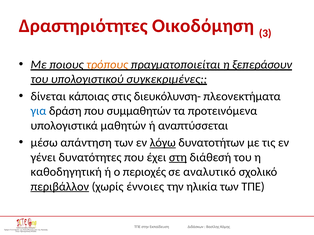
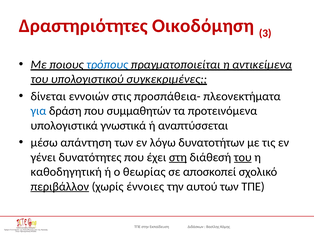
τρόπους colour: orange -> blue
ξεπεράσουν: ξεπεράσουν -> αντικείμενα
κάποιας: κάποιας -> εννοιών
διευκόλυνση-: διευκόλυνση- -> προσπάθεια-
μαθητών: μαθητών -> γνωστικά
λόγω underline: present -> none
του at (243, 158) underline: none -> present
περιοχές: περιοχές -> θεωρίας
αναλυτικό: αναλυτικό -> αποσκοπεί
ηλικία: ηλικία -> αυτού
